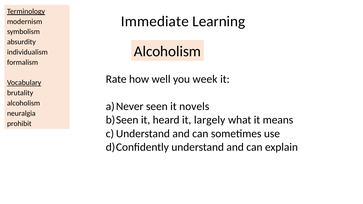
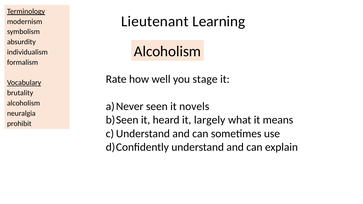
Immediate: Immediate -> Lieutenant
week: week -> stage
